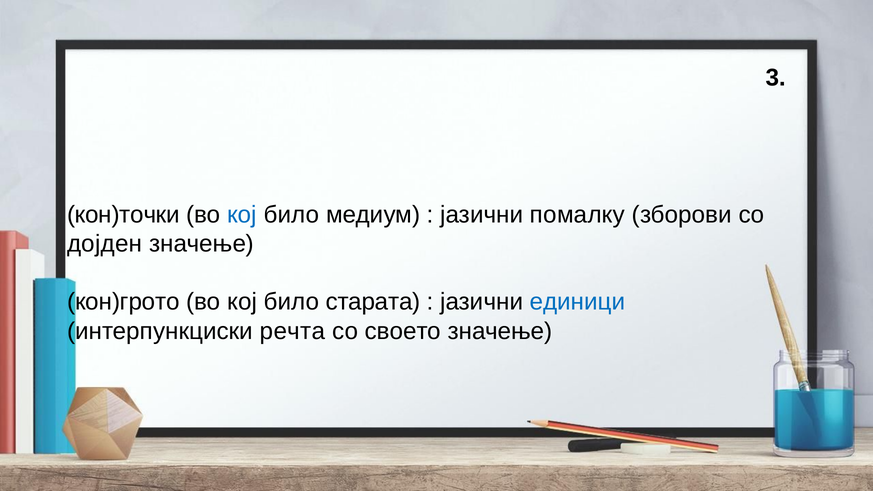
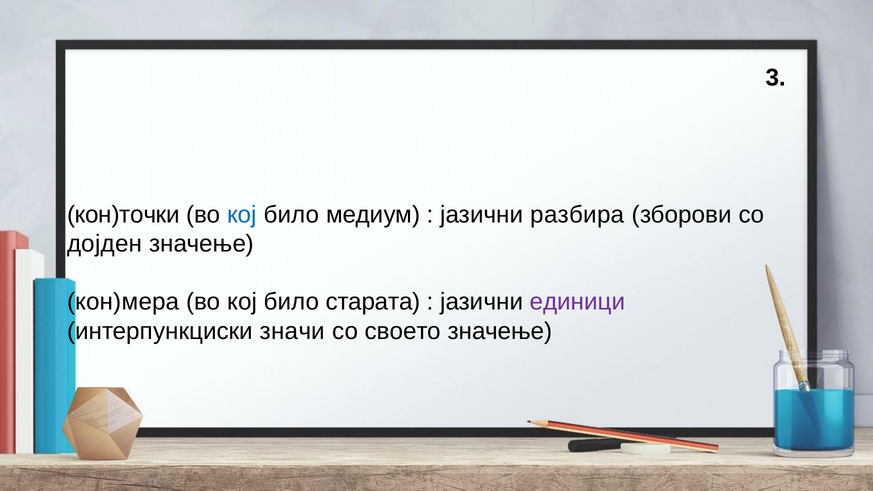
помалку: помалку -> разбира
кон)грото: кон)грото -> кон)мера
единици colour: blue -> purple
речта: речта -> значи
